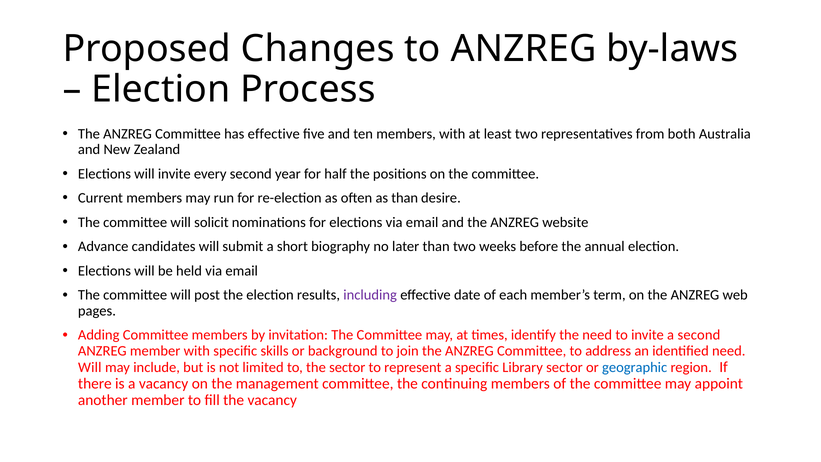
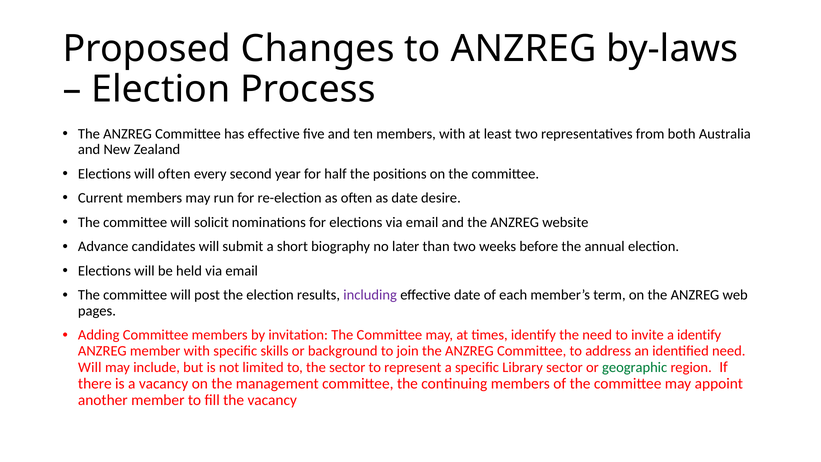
will invite: invite -> often
as than: than -> date
a second: second -> identify
geographic colour: blue -> green
